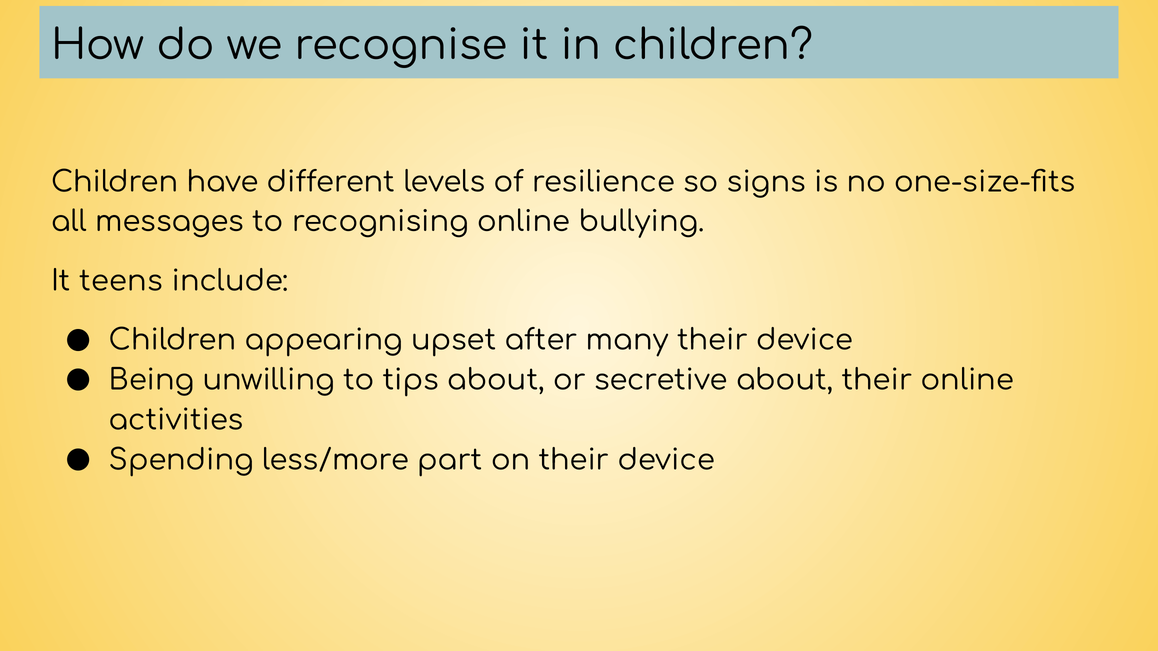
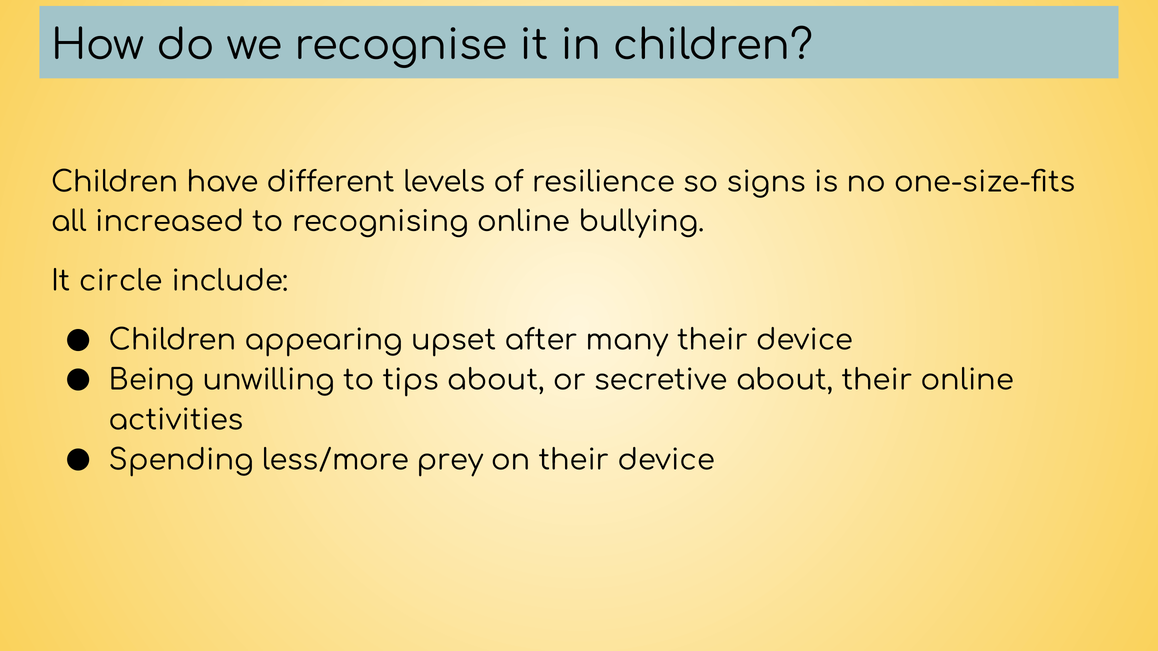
messages: messages -> increased
teens: teens -> circle
part: part -> prey
